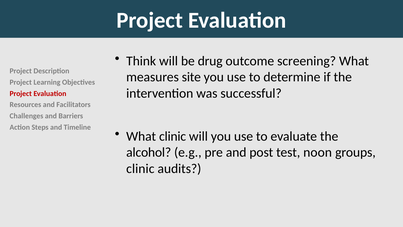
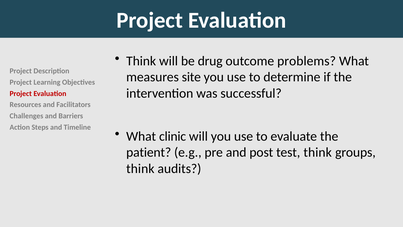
screening: screening -> problems
alcohol: alcohol -> patient
test noon: noon -> think
clinic at (140, 168): clinic -> think
